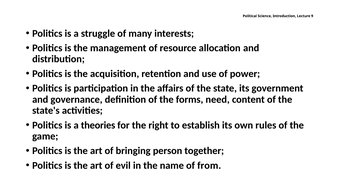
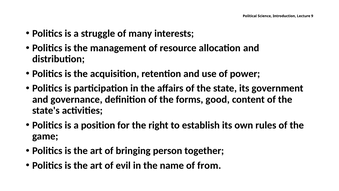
need: need -> good
theories: theories -> position
